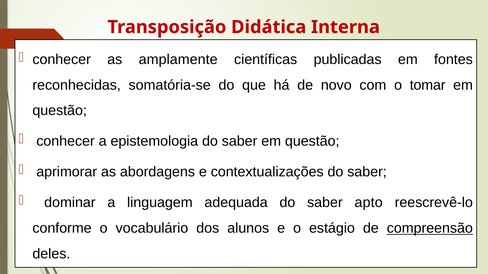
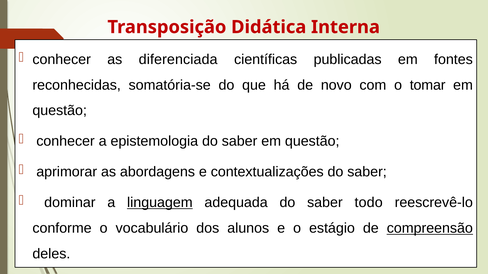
amplamente: amplamente -> diferenciada
linguagem underline: none -> present
apto: apto -> todo
